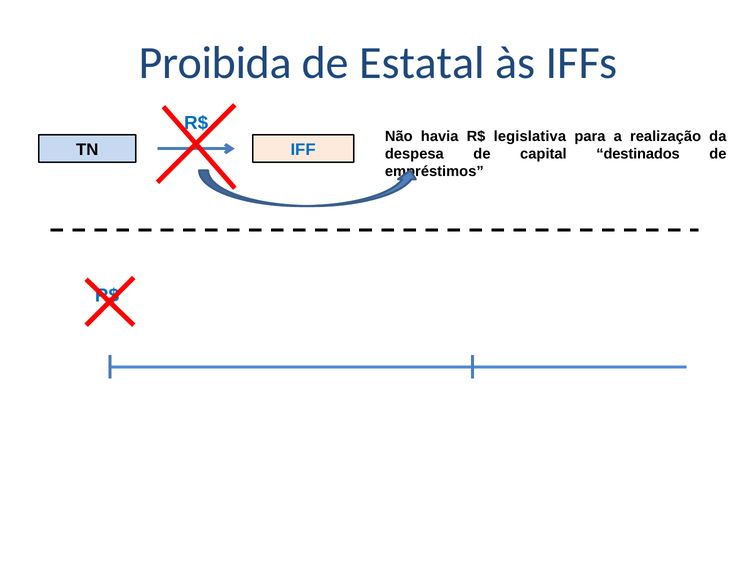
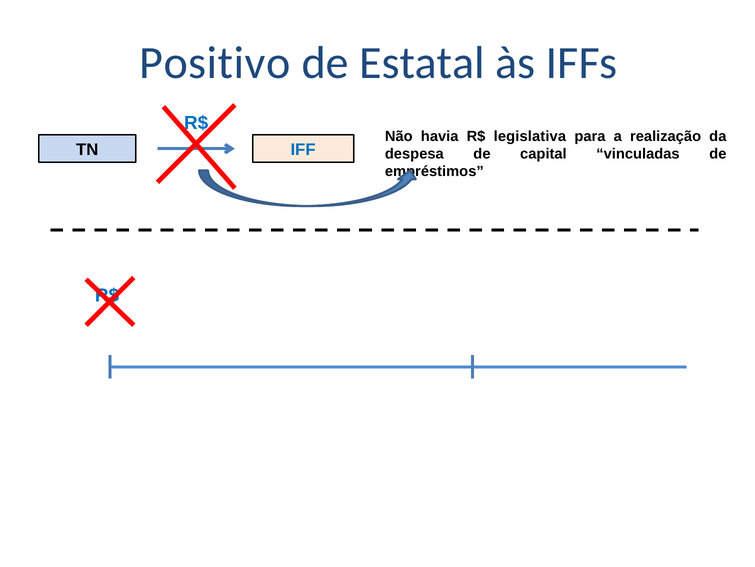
Proibida: Proibida -> Positivo
destinados: destinados -> vinculadas
